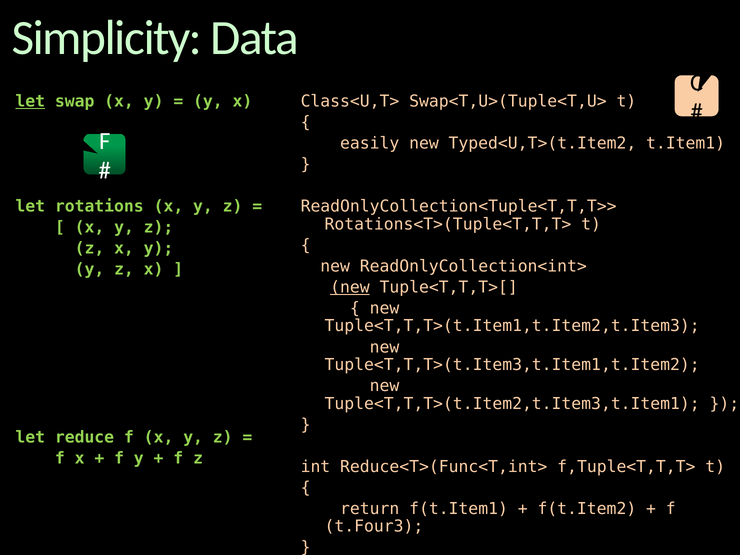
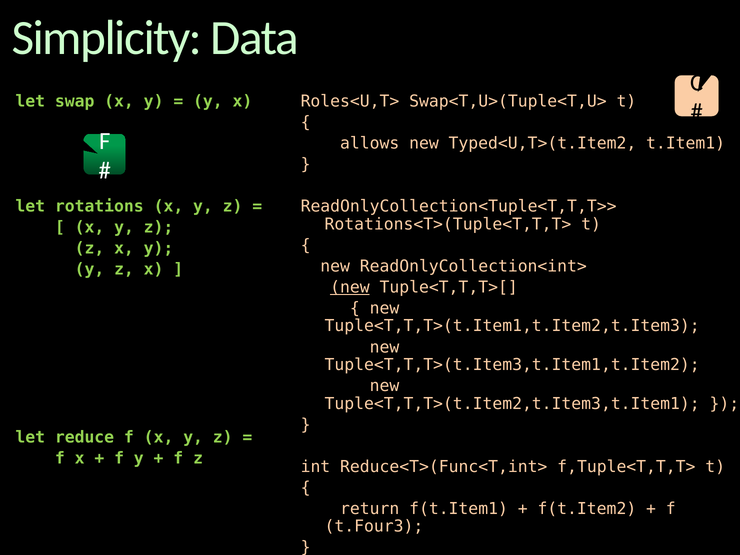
let at (30, 101) underline: present -> none
Class<U,T>: Class<U,T> -> Roles<U,T>
easily: easily -> allows
